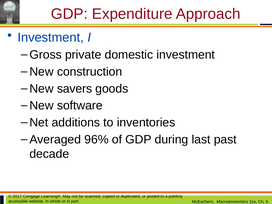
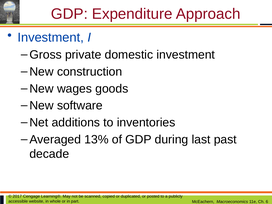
savers: savers -> wages
96%: 96% -> 13%
